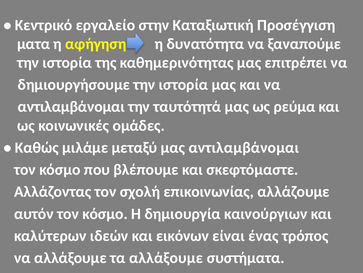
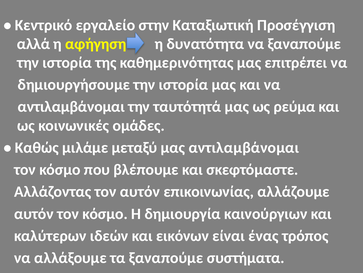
ματα: ματα -> αλλά
τον σχολή: σχολή -> αυτόν
τα αλλάξουμε: αλλάξουμε -> ξαναπούμε
